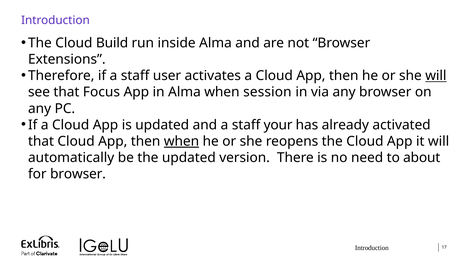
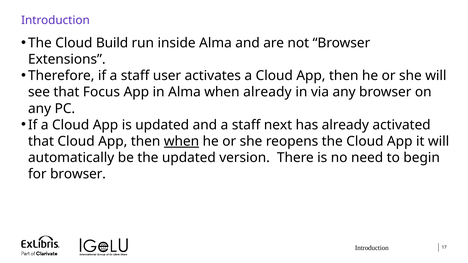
will at (436, 76) underline: present -> none
when session: session -> already
your: your -> next
about: about -> begin
